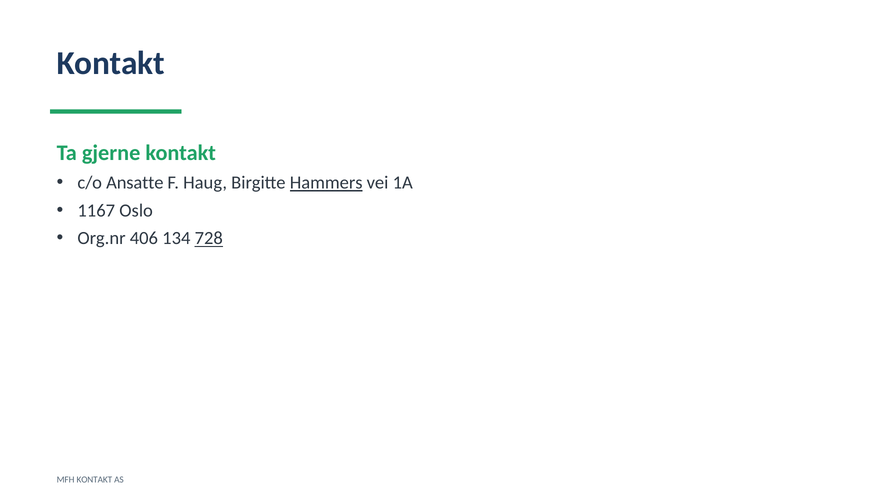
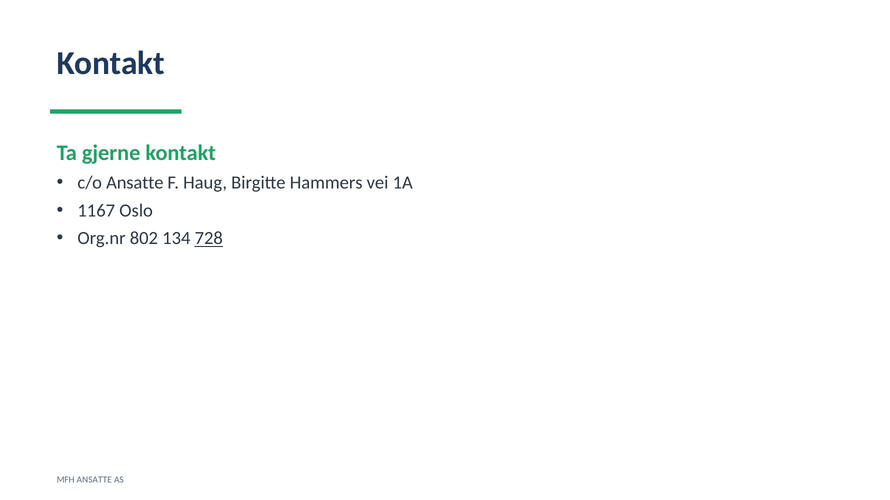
Hammers underline: present -> none
406: 406 -> 802
MFH KONTAKT: KONTAKT -> ANSATTE
